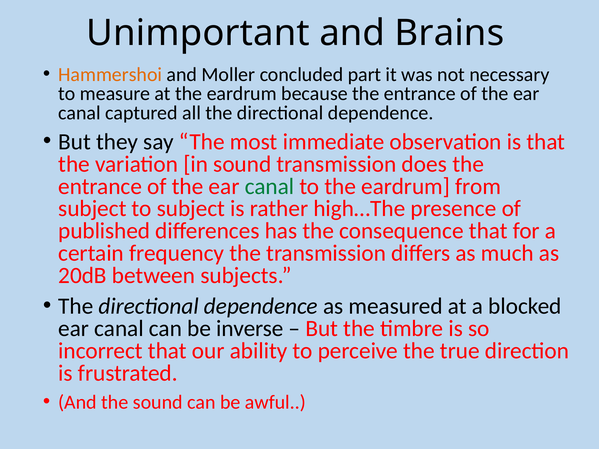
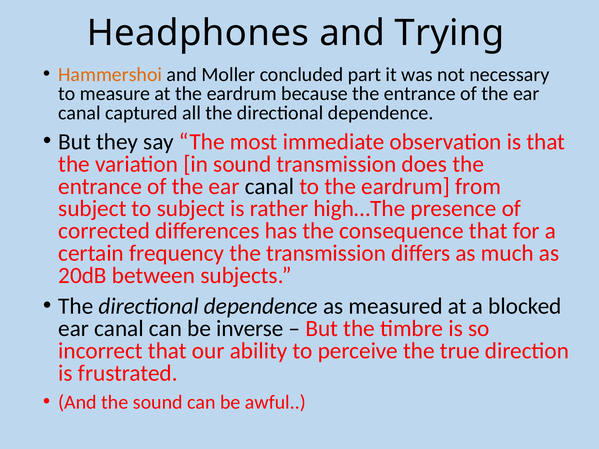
Unimportant: Unimportant -> Headphones
Brains: Brains -> Trying
canal at (269, 186) colour: green -> black
published: published -> corrected
